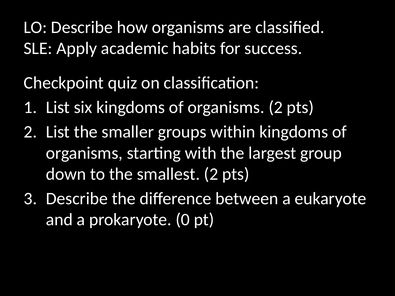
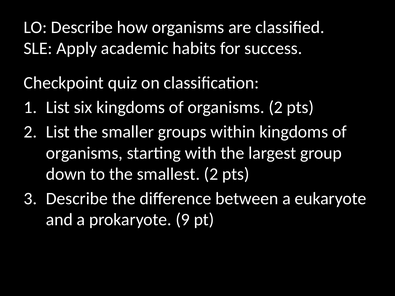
0: 0 -> 9
